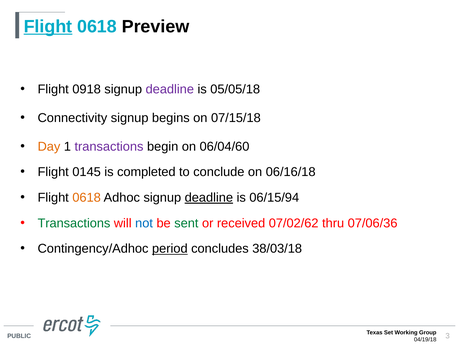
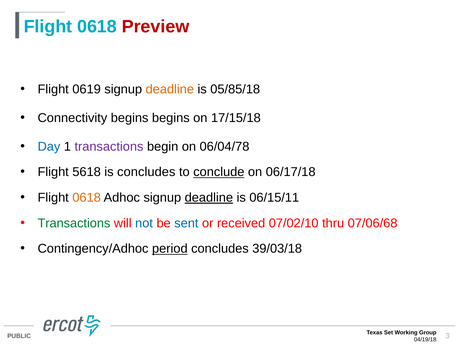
Flight at (48, 27) underline: present -> none
Preview colour: black -> red
0918: 0918 -> 0619
deadline at (170, 89) colour: purple -> orange
05/05/18: 05/05/18 -> 05/85/18
Connectivity signup: signup -> begins
07/15/18: 07/15/18 -> 17/15/18
Day colour: orange -> blue
06/04/60: 06/04/60 -> 06/04/78
0145: 0145 -> 5618
is completed: completed -> concludes
conclude underline: none -> present
06/16/18: 06/16/18 -> 06/17/18
06/15/94: 06/15/94 -> 06/15/11
sent colour: green -> blue
07/02/62: 07/02/62 -> 07/02/10
07/06/36: 07/06/36 -> 07/06/68
38/03/18: 38/03/18 -> 39/03/18
